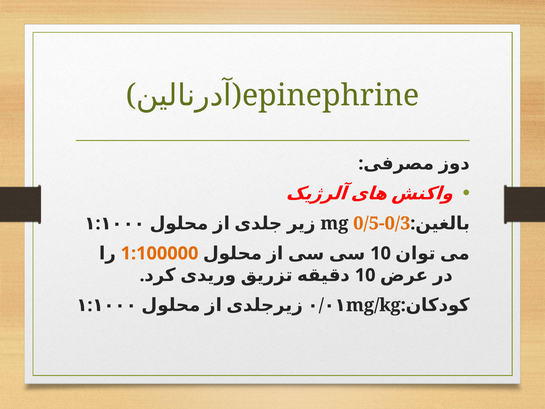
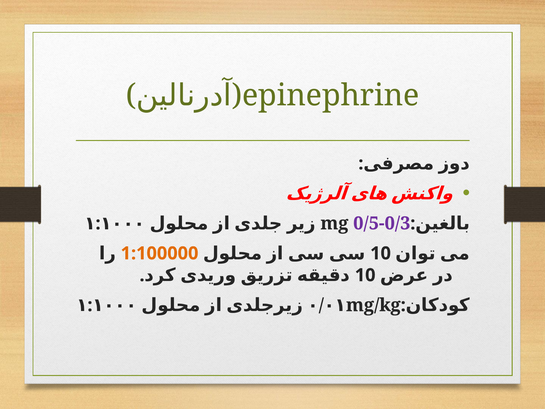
0/5-0/3 colour: orange -> purple
